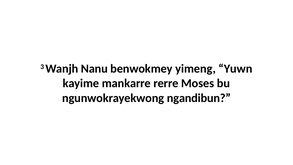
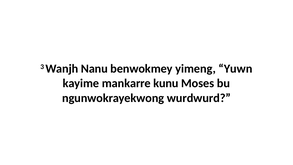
rerre: rerre -> kunu
ngandibun: ngandibun -> wurdwurd
